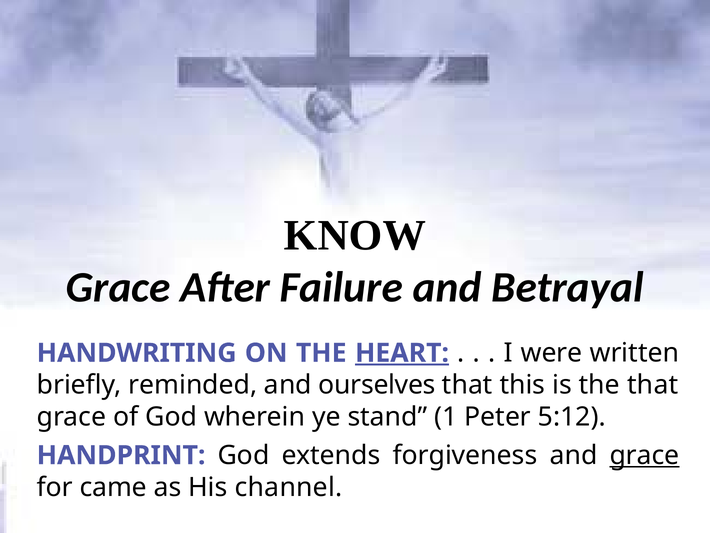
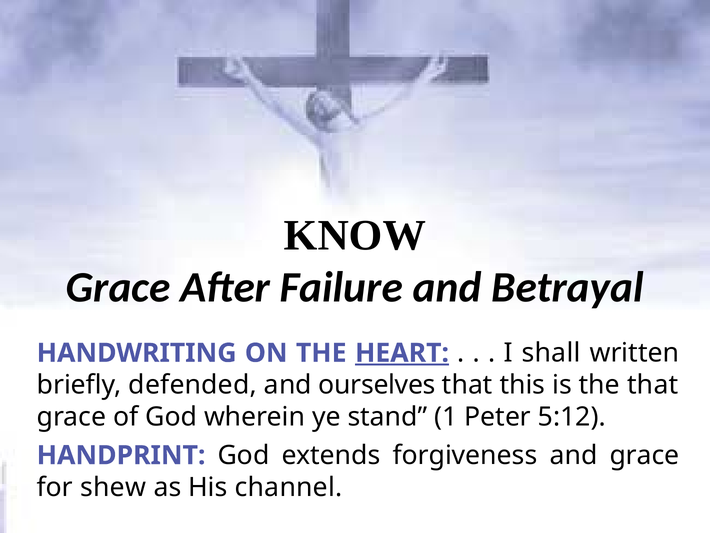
were: were -> shall
reminded: reminded -> defended
grace at (645, 455) underline: present -> none
came: came -> shew
